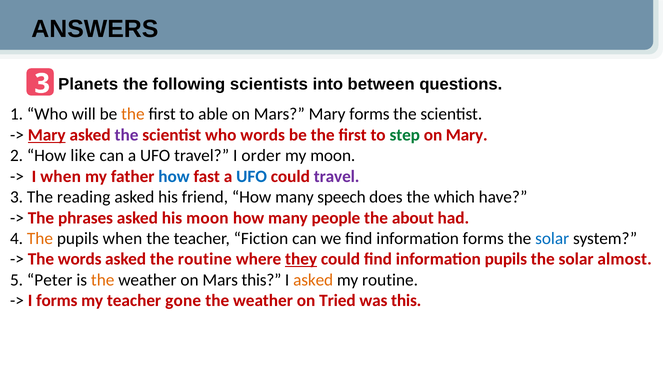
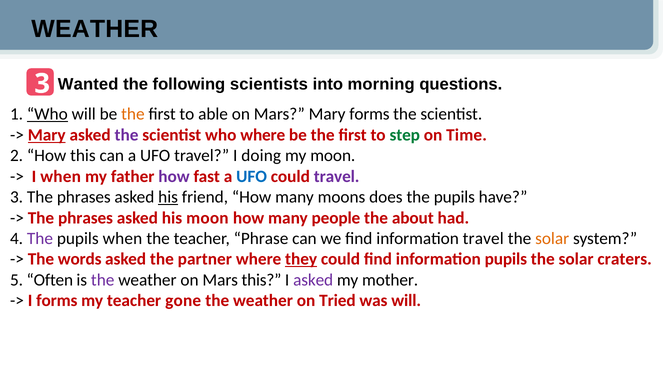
ANSWERS at (95, 29): ANSWERS -> WEATHER
Planets: Planets -> Wanted
between: between -> morning
Who at (47, 114) underline: none -> present
who words: words -> where
on Mary: Mary -> Time
How like: like -> this
order: order -> doing
how at (174, 176) colour: blue -> purple
3 The reading: reading -> phrases
his at (168, 197) underline: none -> present
speech: speech -> moons
does the which: which -> pupils
The at (40, 239) colour: orange -> purple
Fiction: Fiction -> Phrase
information forms: forms -> travel
solar at (552, 239) colour: blue -> orange
the routine: routine -> partner
almost: almost -> craters
Peter: Peter -> Often
the at (103, 280) colour: orange -> purple
asked at (313, 280) colour: orange -> purple
my routine: routine -> mother
was this: this -> will
